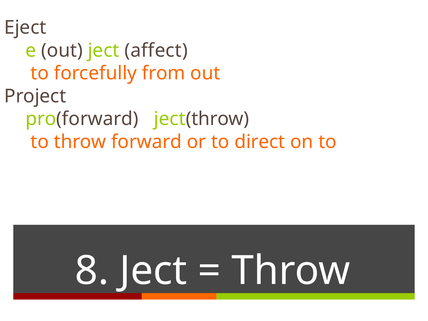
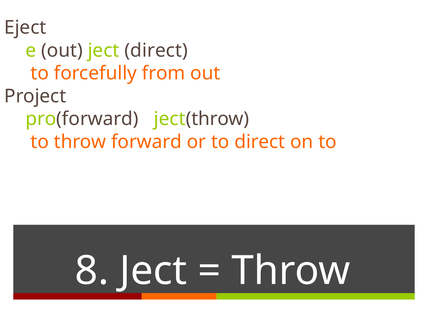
ject affect: affect -> direct
